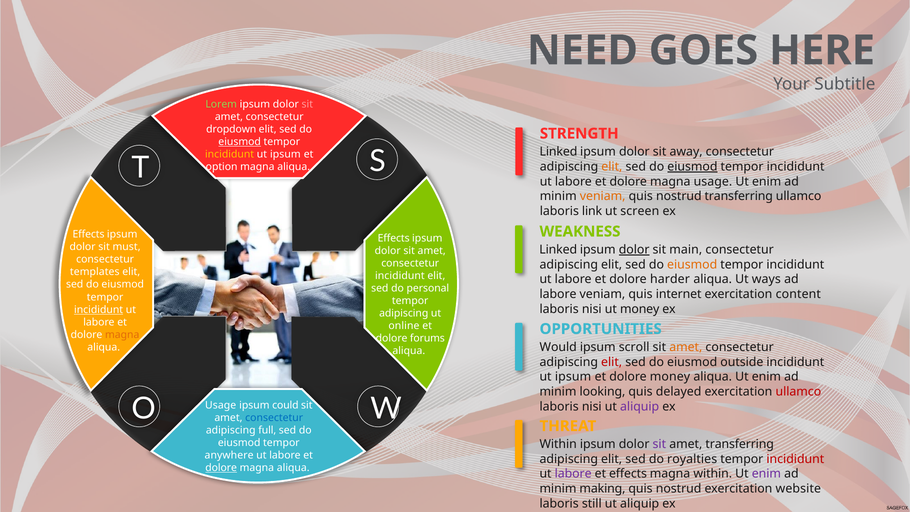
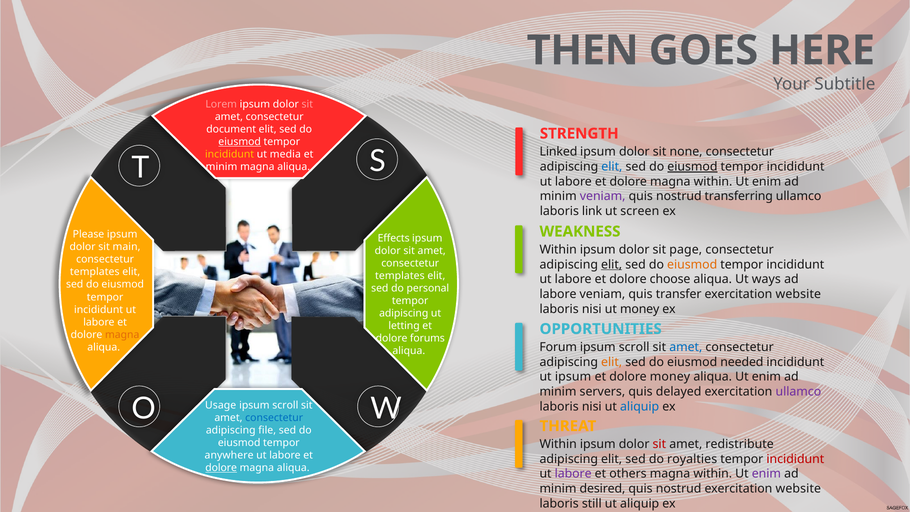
NEED: NEED -> THEN
Lorem colour: light green -> pink
dropdown: dropdown -> document
away: away -> none
ipsum at (285, 154): ipsum -> media
elit at (612, 167) colour: orange -> blue
option at (222, 167): option -> minim
dolore magna usage: usage -> within
veniam at (603, 196) colour: orange -> purple
Effects at (89, 234): Effects -> Please
must: must -> main
Linked at (558, 250): Linked -> Within
dolor at (634, 250) underline: present -> none
main: main -> page
elit at (612, 264) underline: none -> present
incididunt at (400, 276): incididunt -> templates
harder: harder -> choose
internet: internet -> transfer
content at (798, 294): content -> website
incididunt at (99, 310) underline: present -> none
online: online -> letting
Would: Would -> Forum
amet at (686, 347) colour: orange -> blue
elit at (612, 362) colour: red -> orange
outside: outside -> needed
looking: looking -> servers
ullamco at (798, 392) colour: red -> purple
could at (285, 405): could -> scroll
aliquip at (640, 406) colour: purple -> blue
full: full -> file
sit at (659, 444) colour: purple -> red
amet transferring: transferring -> redistribute
et effects: effects -> others
making: making -> desired
